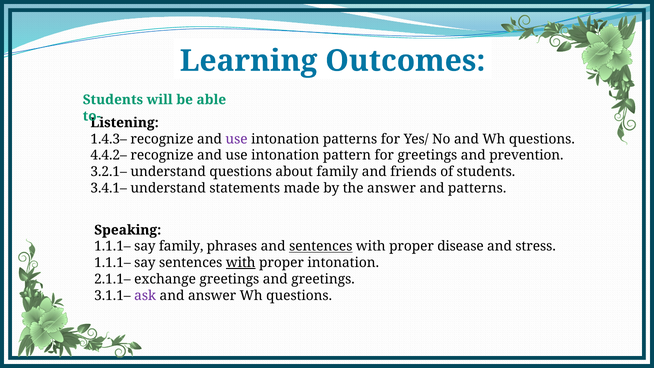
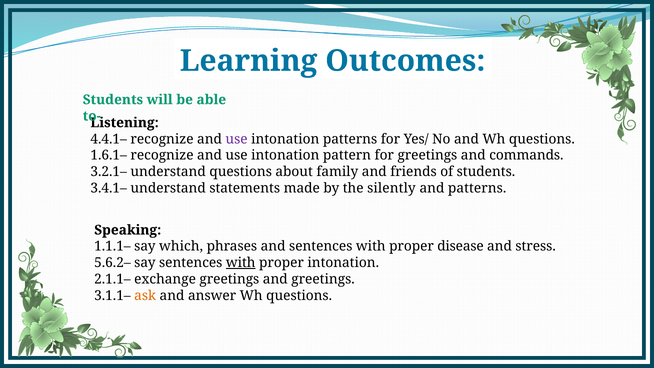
1.4.3–: 1.4.3– -> 4.4.1–
4.4.2–: 4.4.2– -> 1.6.1–
prevention: prevention -> commands
the answer: answer -> silently
say family: family -> which
sentences at (321, 246) underline: present -> none
1.1.1– at (112, 263): 1.1.1– -> 5.6.2–
ask colour: purple -> orange
